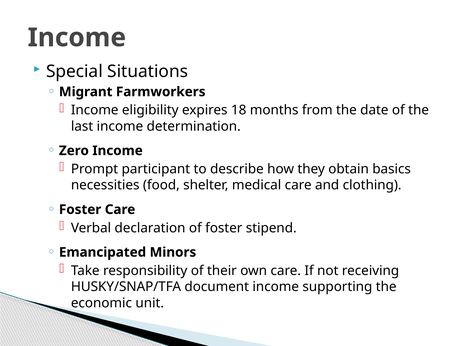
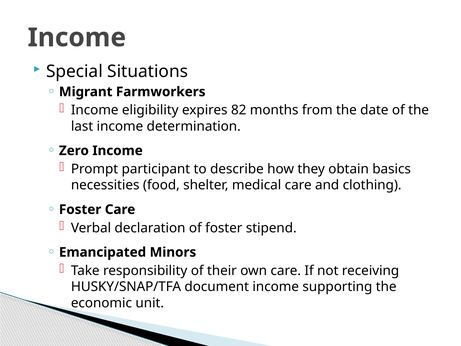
18: 18 -> 82
